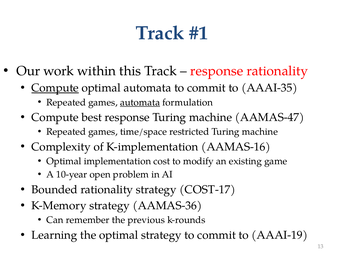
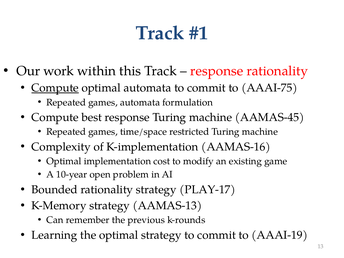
AAAI-35: AAAI-35 -> AAAI-75
automata at (140, 102) underline: present -> none
AAMAS-47: AAMAS-47 -> AAMAS-45
COST-17: COST-17 -> PLAY-17
AAMAS-36: AAMAS-36 -> AAMAS-13
